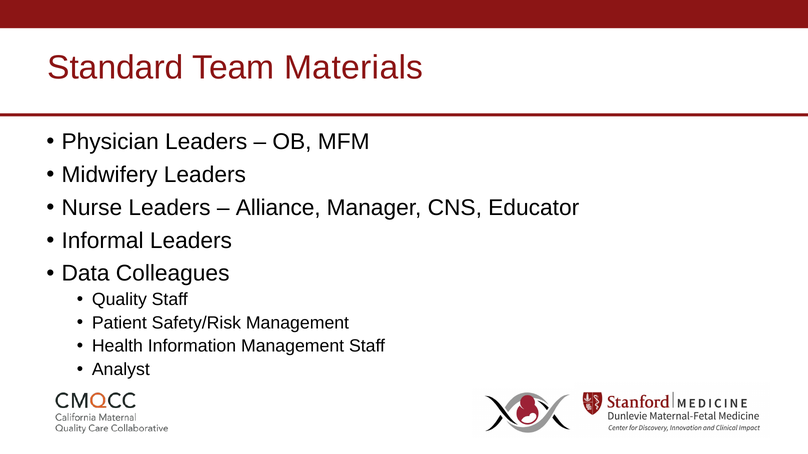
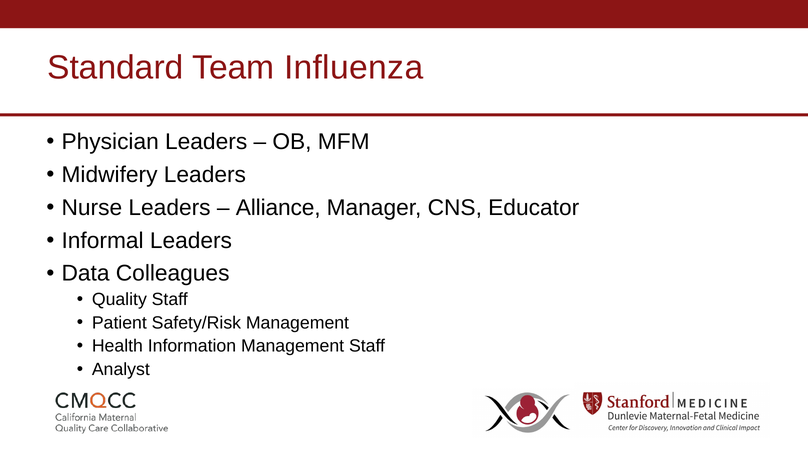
Materials: Materials -> Influenza
